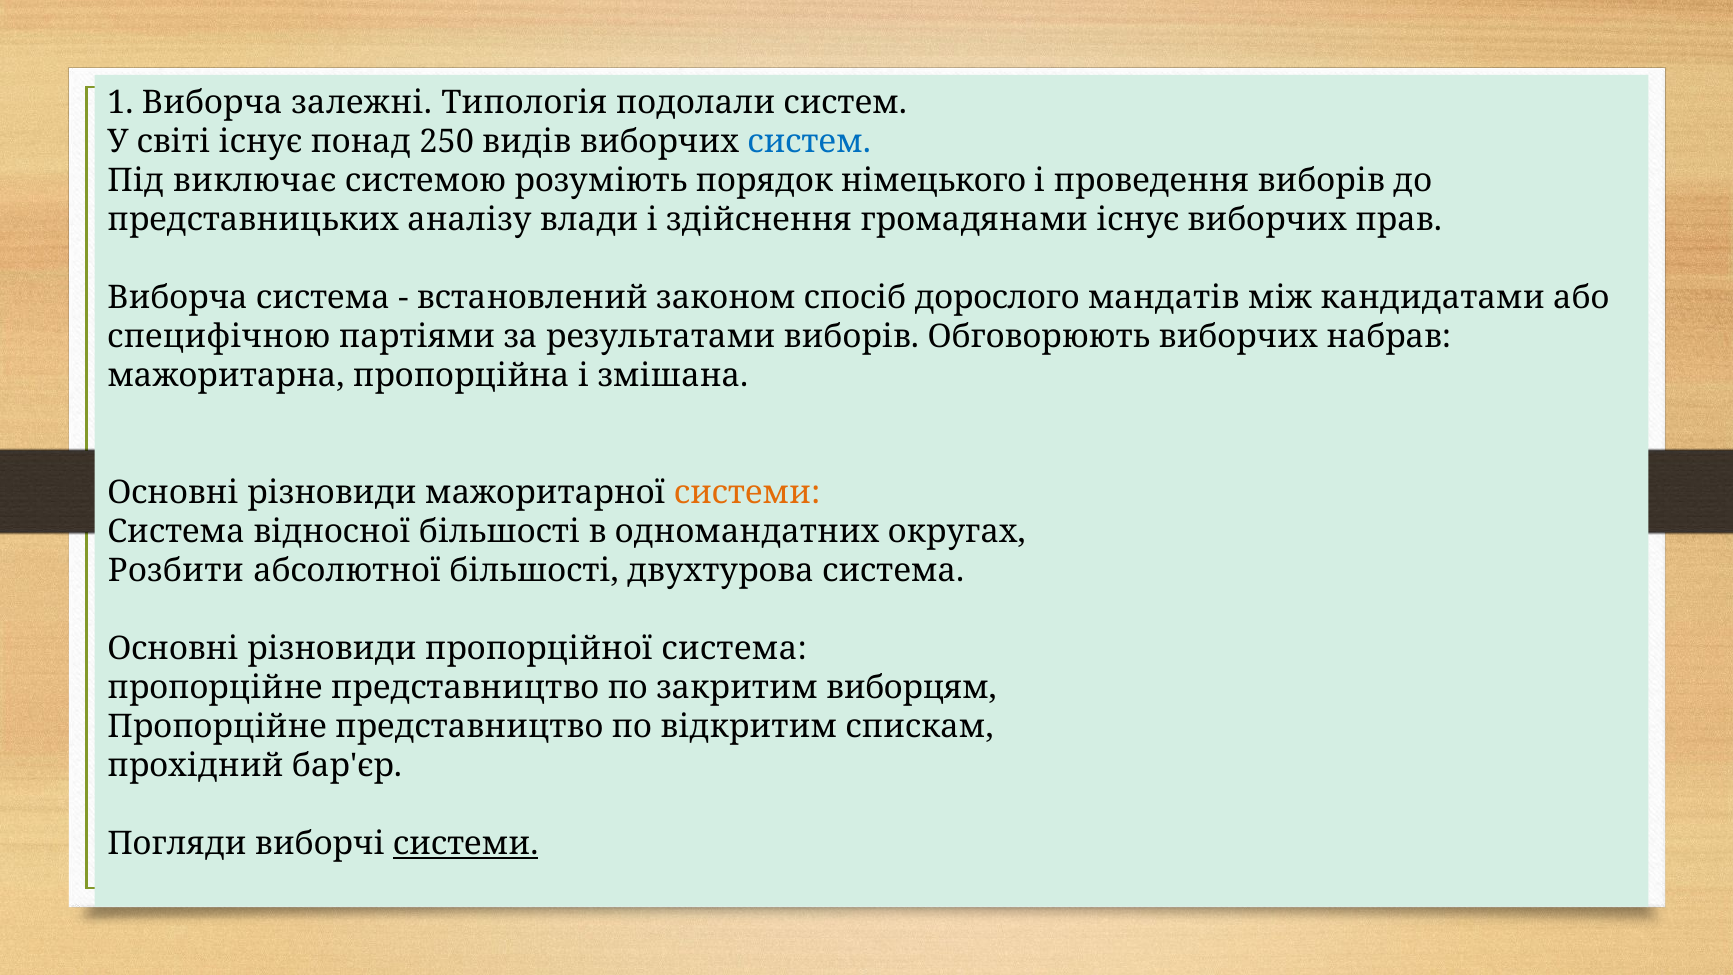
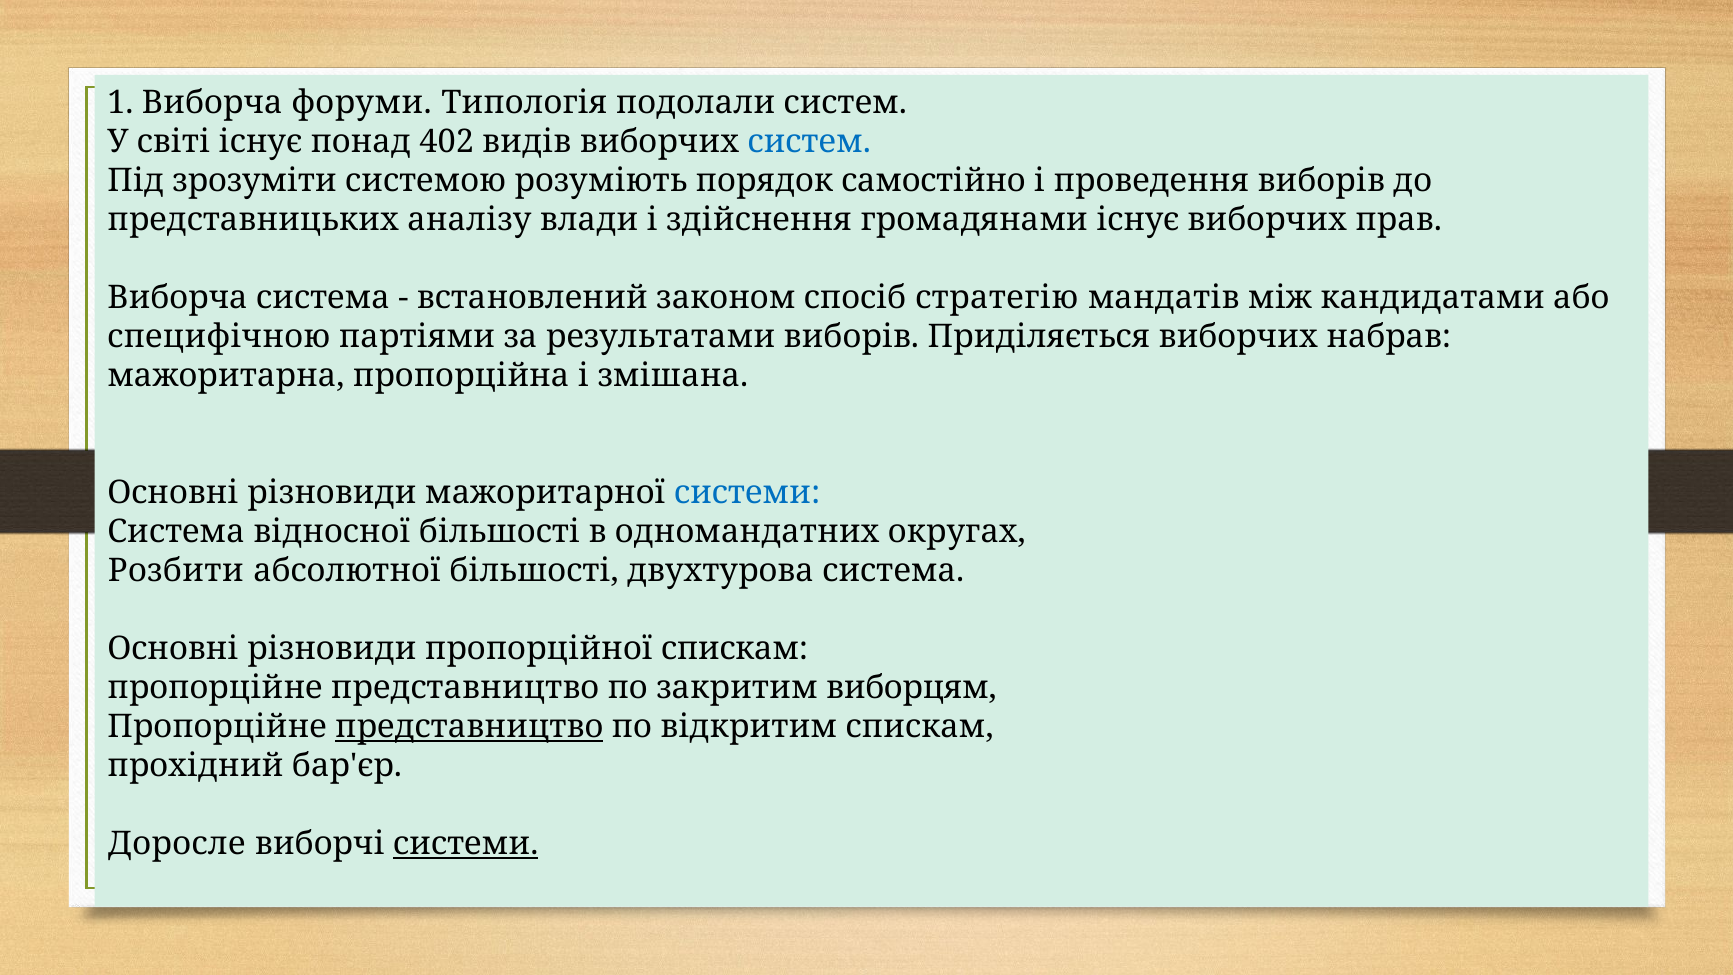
залежні: залежні -> форуми
250: 250 -> 402
виключає: виключає -> зрозуміти
німецького: німецького -> самостійно
дорослого: дорослого -> стратегію
Обговорюють: Обговорюють -> Приділяється
системи at (747, 493) colour: orange -> blue
пропорційної система: система -> спискам
представництво at (469, 727) underline: none -> present
Погляди: Погляди -> Доросле
